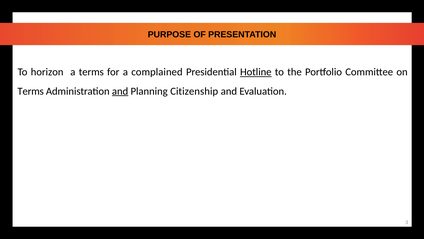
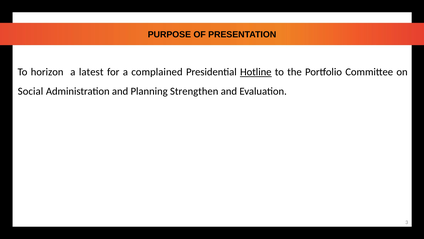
a terms: terms -> latest
Terms at (31, 91): Terms -> Social
and at (120, 91) underline: present -> none
Citizenship: Citizenship -> Strengthen
